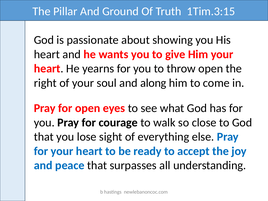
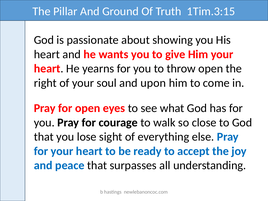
along: along -> upon
